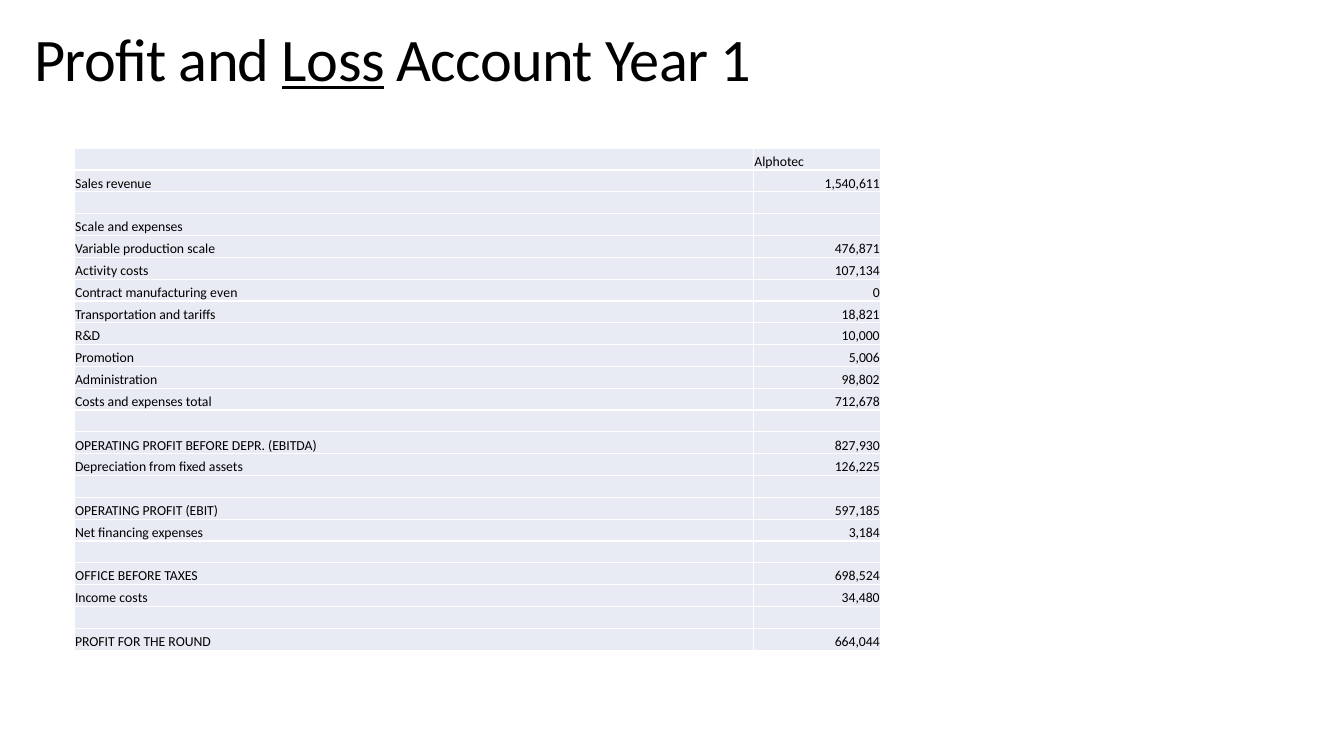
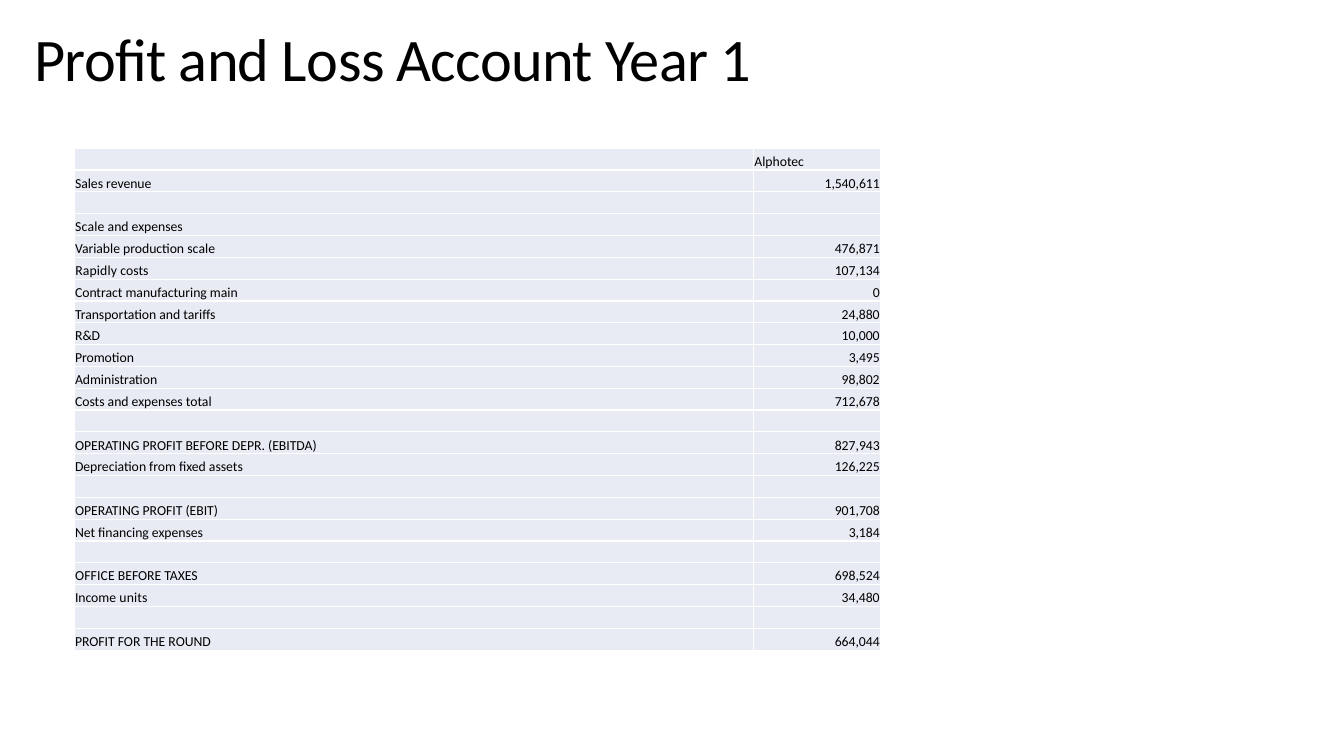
Loss underline: present -> none
Activity: Activity -> Rapidly
even: even -> main
18,821: 18,821 -> 24,880
5,006: 5,006 -> 3,495
827,930: 827,930 -> 827,943
597,185: 597,185 -> 901,708
Income costs: costs -> units
